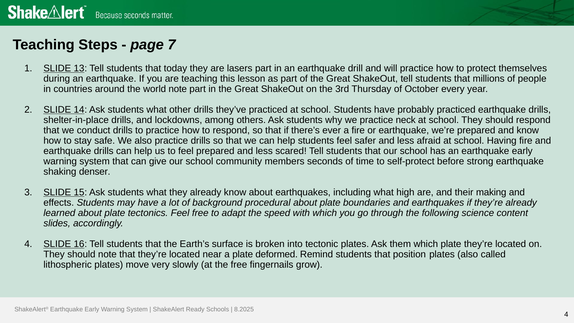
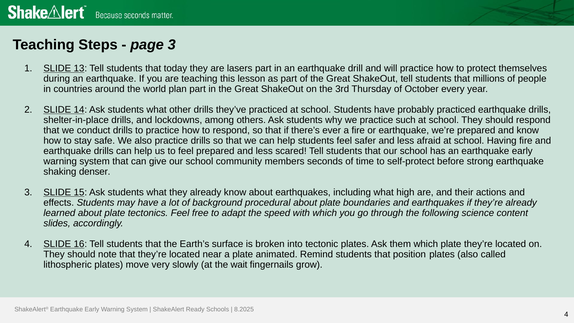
page 7: 7 -> 3
world note: note -> plan
neck: neck -> such
making: making -> actions
deformed: deformed -> animated
the free: free -> wait
